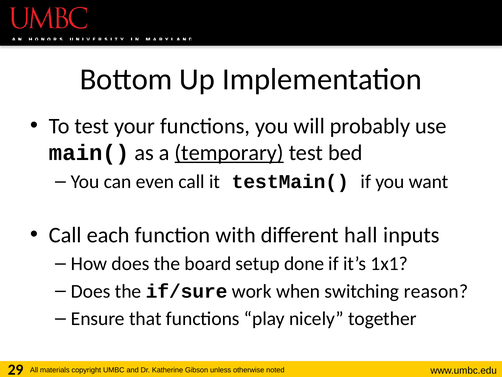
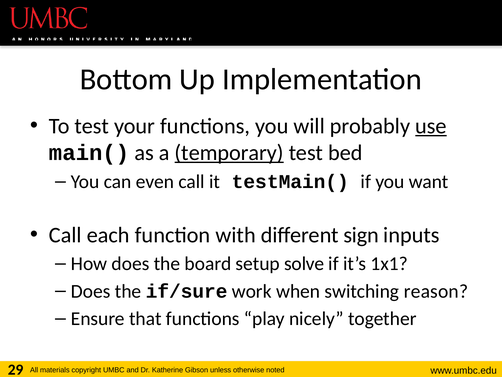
use underline: none -> present
hall: hall -> sign
done: done -> solve
